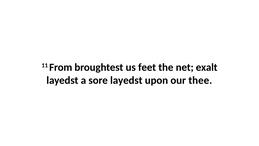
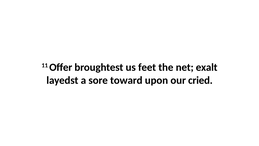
From: From -> Offer
sore layedst: layedst -> toward
thee: thee -> cried
